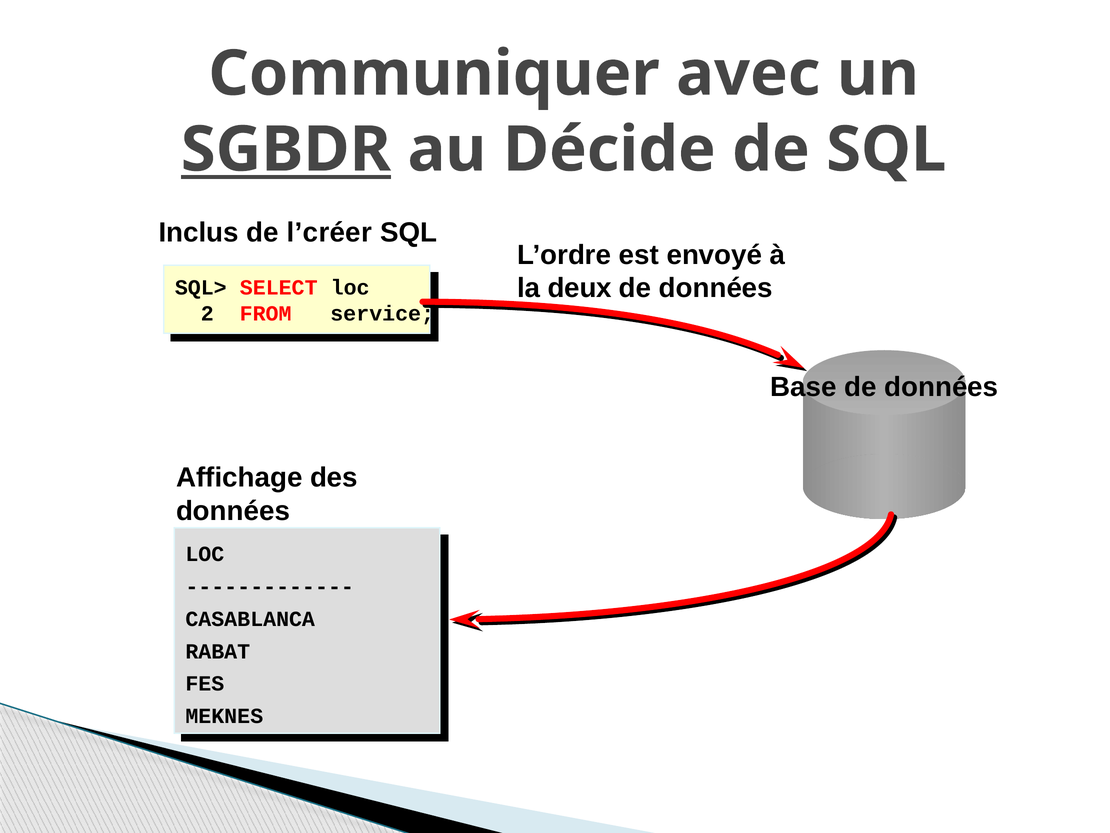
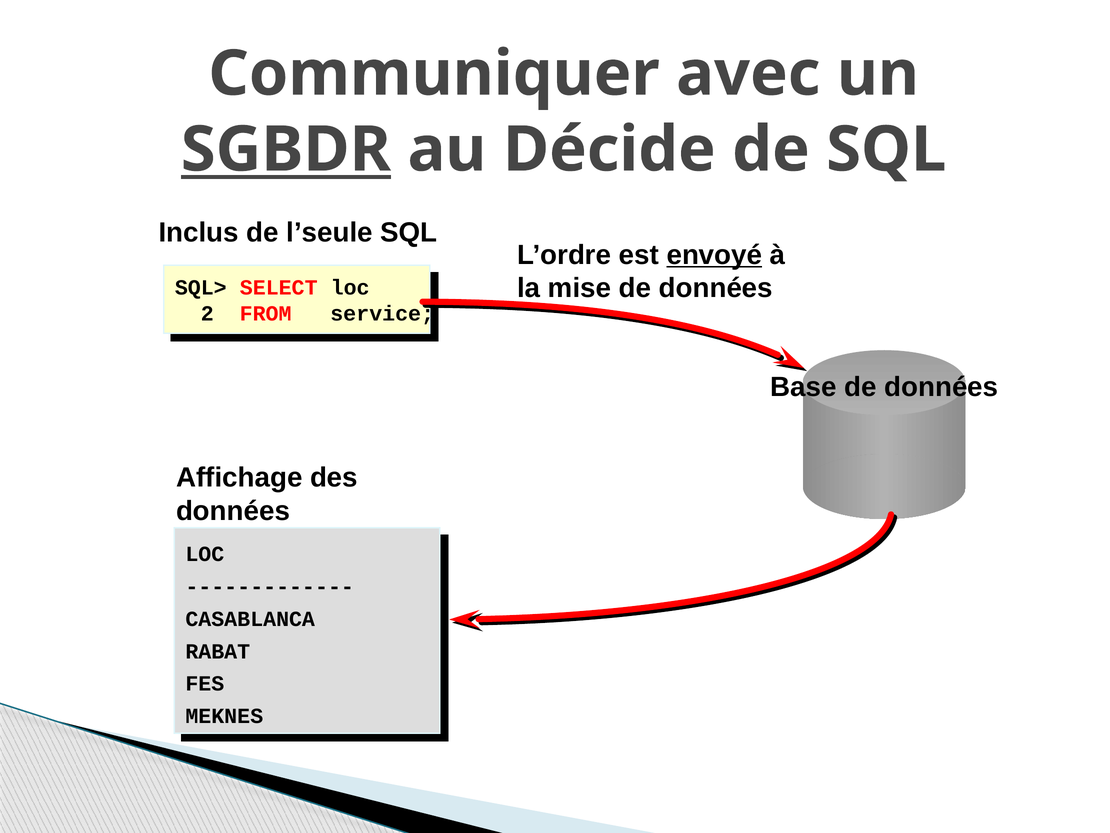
l’créer: l’créer -> l’seule
envoyé underline: none -> present
deux: deux -> mise
